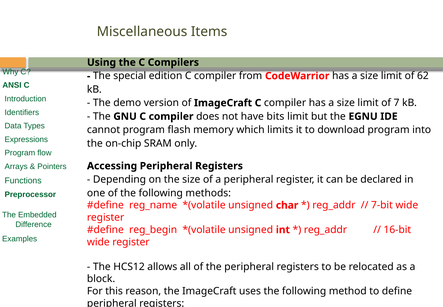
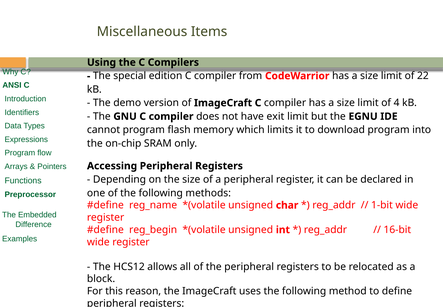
62: 62 -> 22
7: 7 -> 4
bits: bits -> exit
7-bit: 7-bit -> 1-bit
